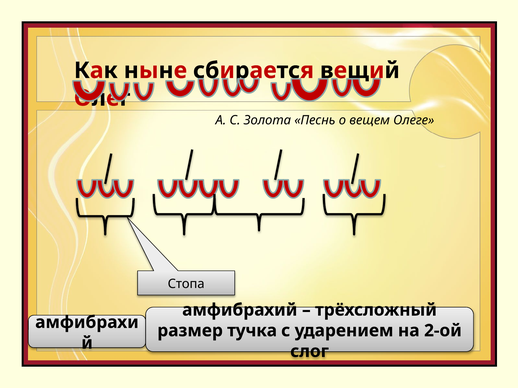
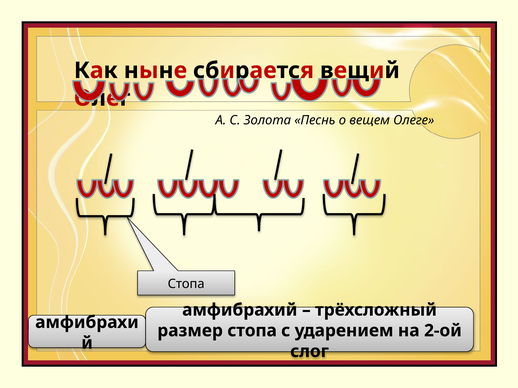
размер тучка: тучка -> стопа
